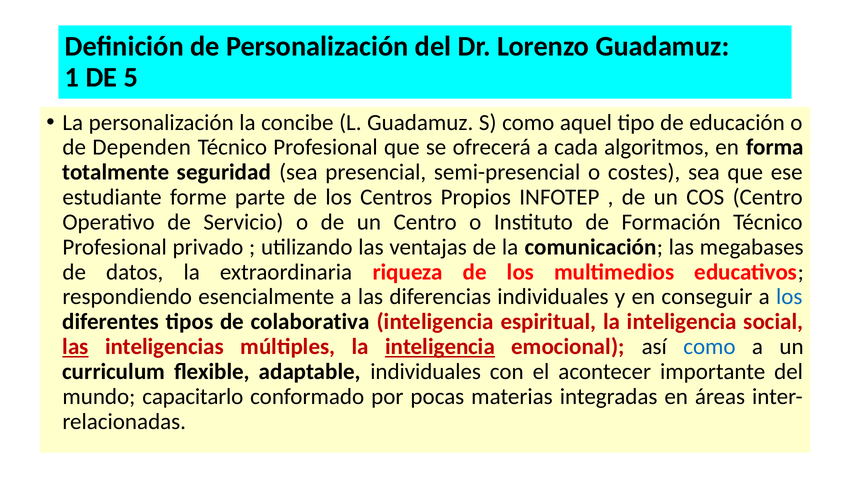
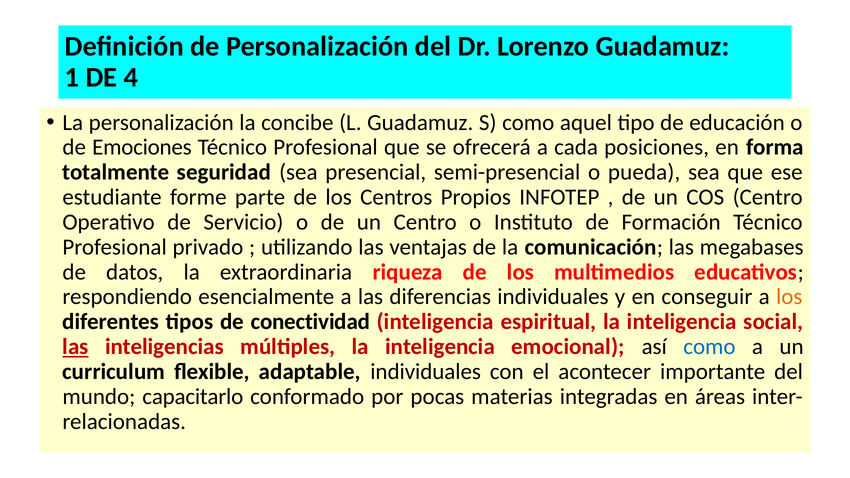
5: 5 -> 4
Dependen: Dependen -> Emociones
algoritmos: algoritmos -> posiciones
costes: costes -> pueda
los at (789, 297) colour: blue -> orange
colaborativa: colaborativa -> conectividad
inteligencia at (440, 347) underline: present -> none
